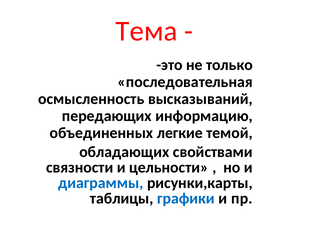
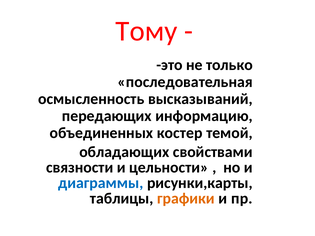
Тема: Тема -> Тому
легкие: легкие -> костер
графики colour: blue -> orange
